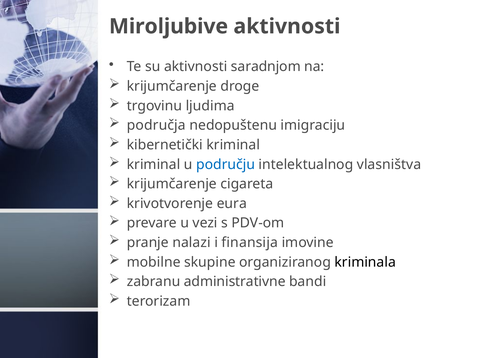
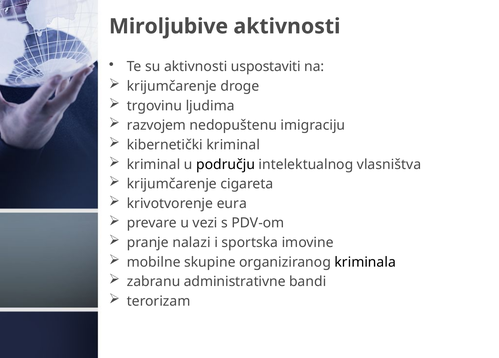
saradnjom: saradnjom -> uspostaviti
područja: područja -> razvojem
području colour: blue -> black
finansija: finansija -> sportska
